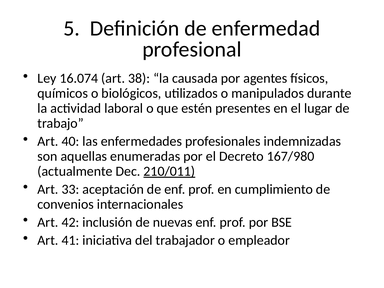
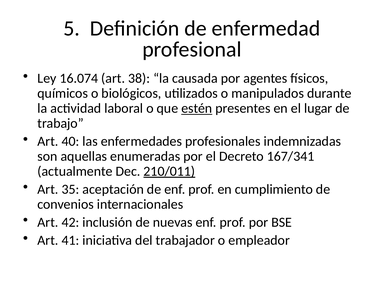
estén underline: none -> present
167/980: 167/980 -> 167/341
33: 33 -> 35
